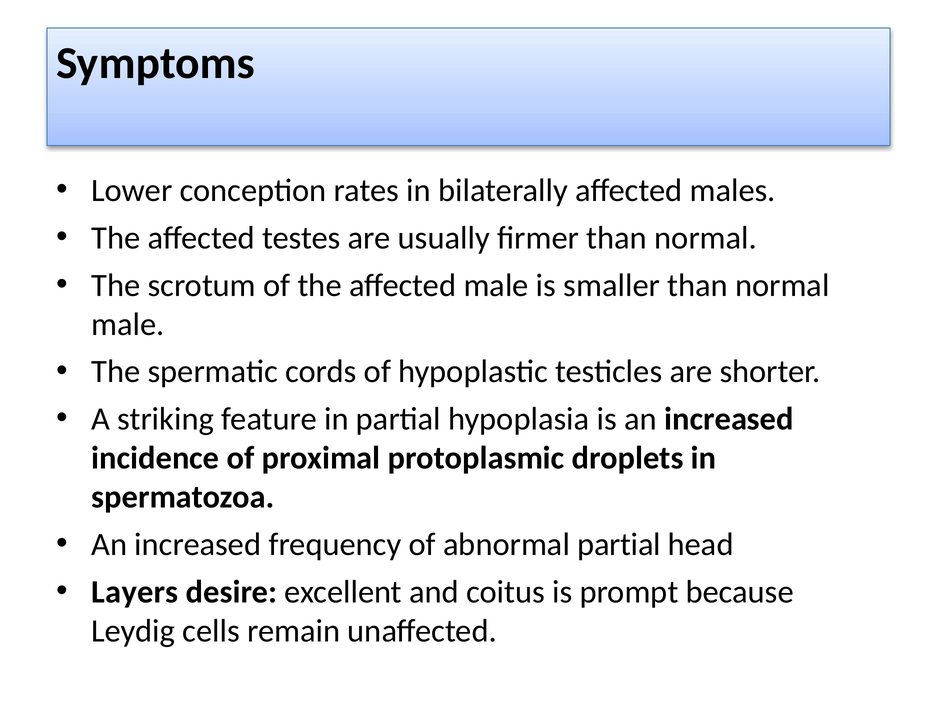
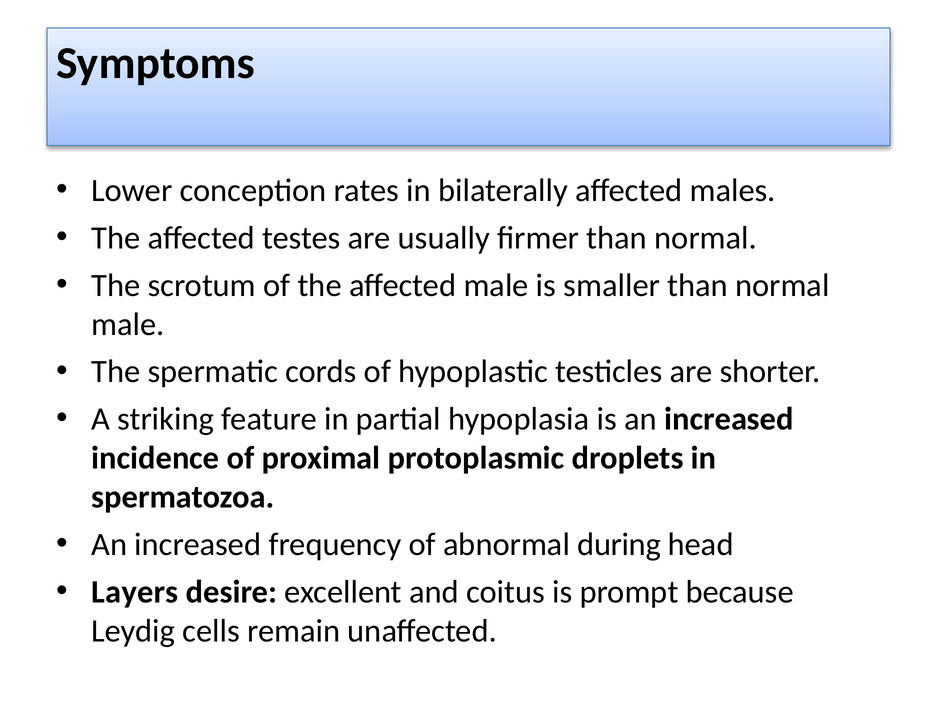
abnormal partial: partial -> during
